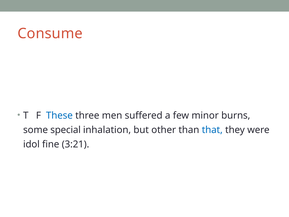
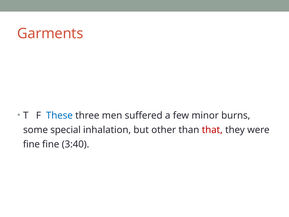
Consume: Consume -> Garments
that colour: blue -> red
idol at (31, 144): idol -> fine
3:21: 3:21 -> 3:40
